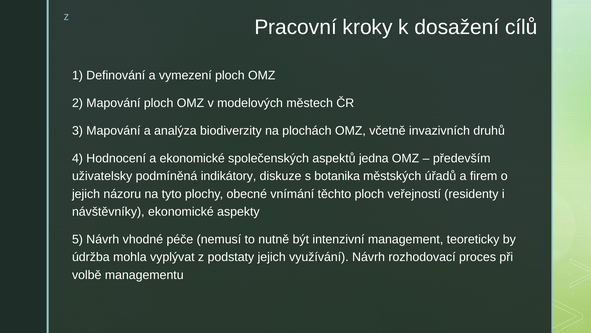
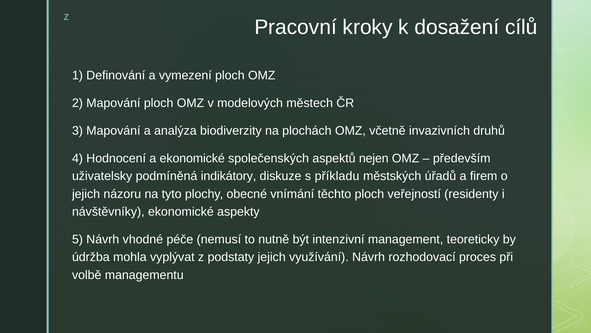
jedna: jedna -> nejen
botanika: botanika -> příkladu
